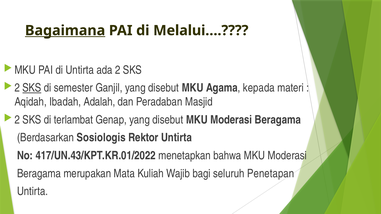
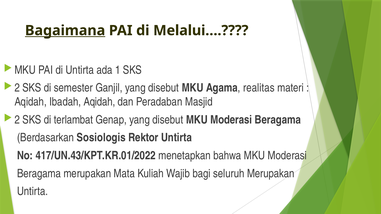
2: 2 -> 1
SKS at (32, 88) underline: present -> none
kepada: kepada -> realitas
Ibadah Adalah: Adalah -> Aqidah
seluruh Penetapan: Penetapan -> Merupakan
